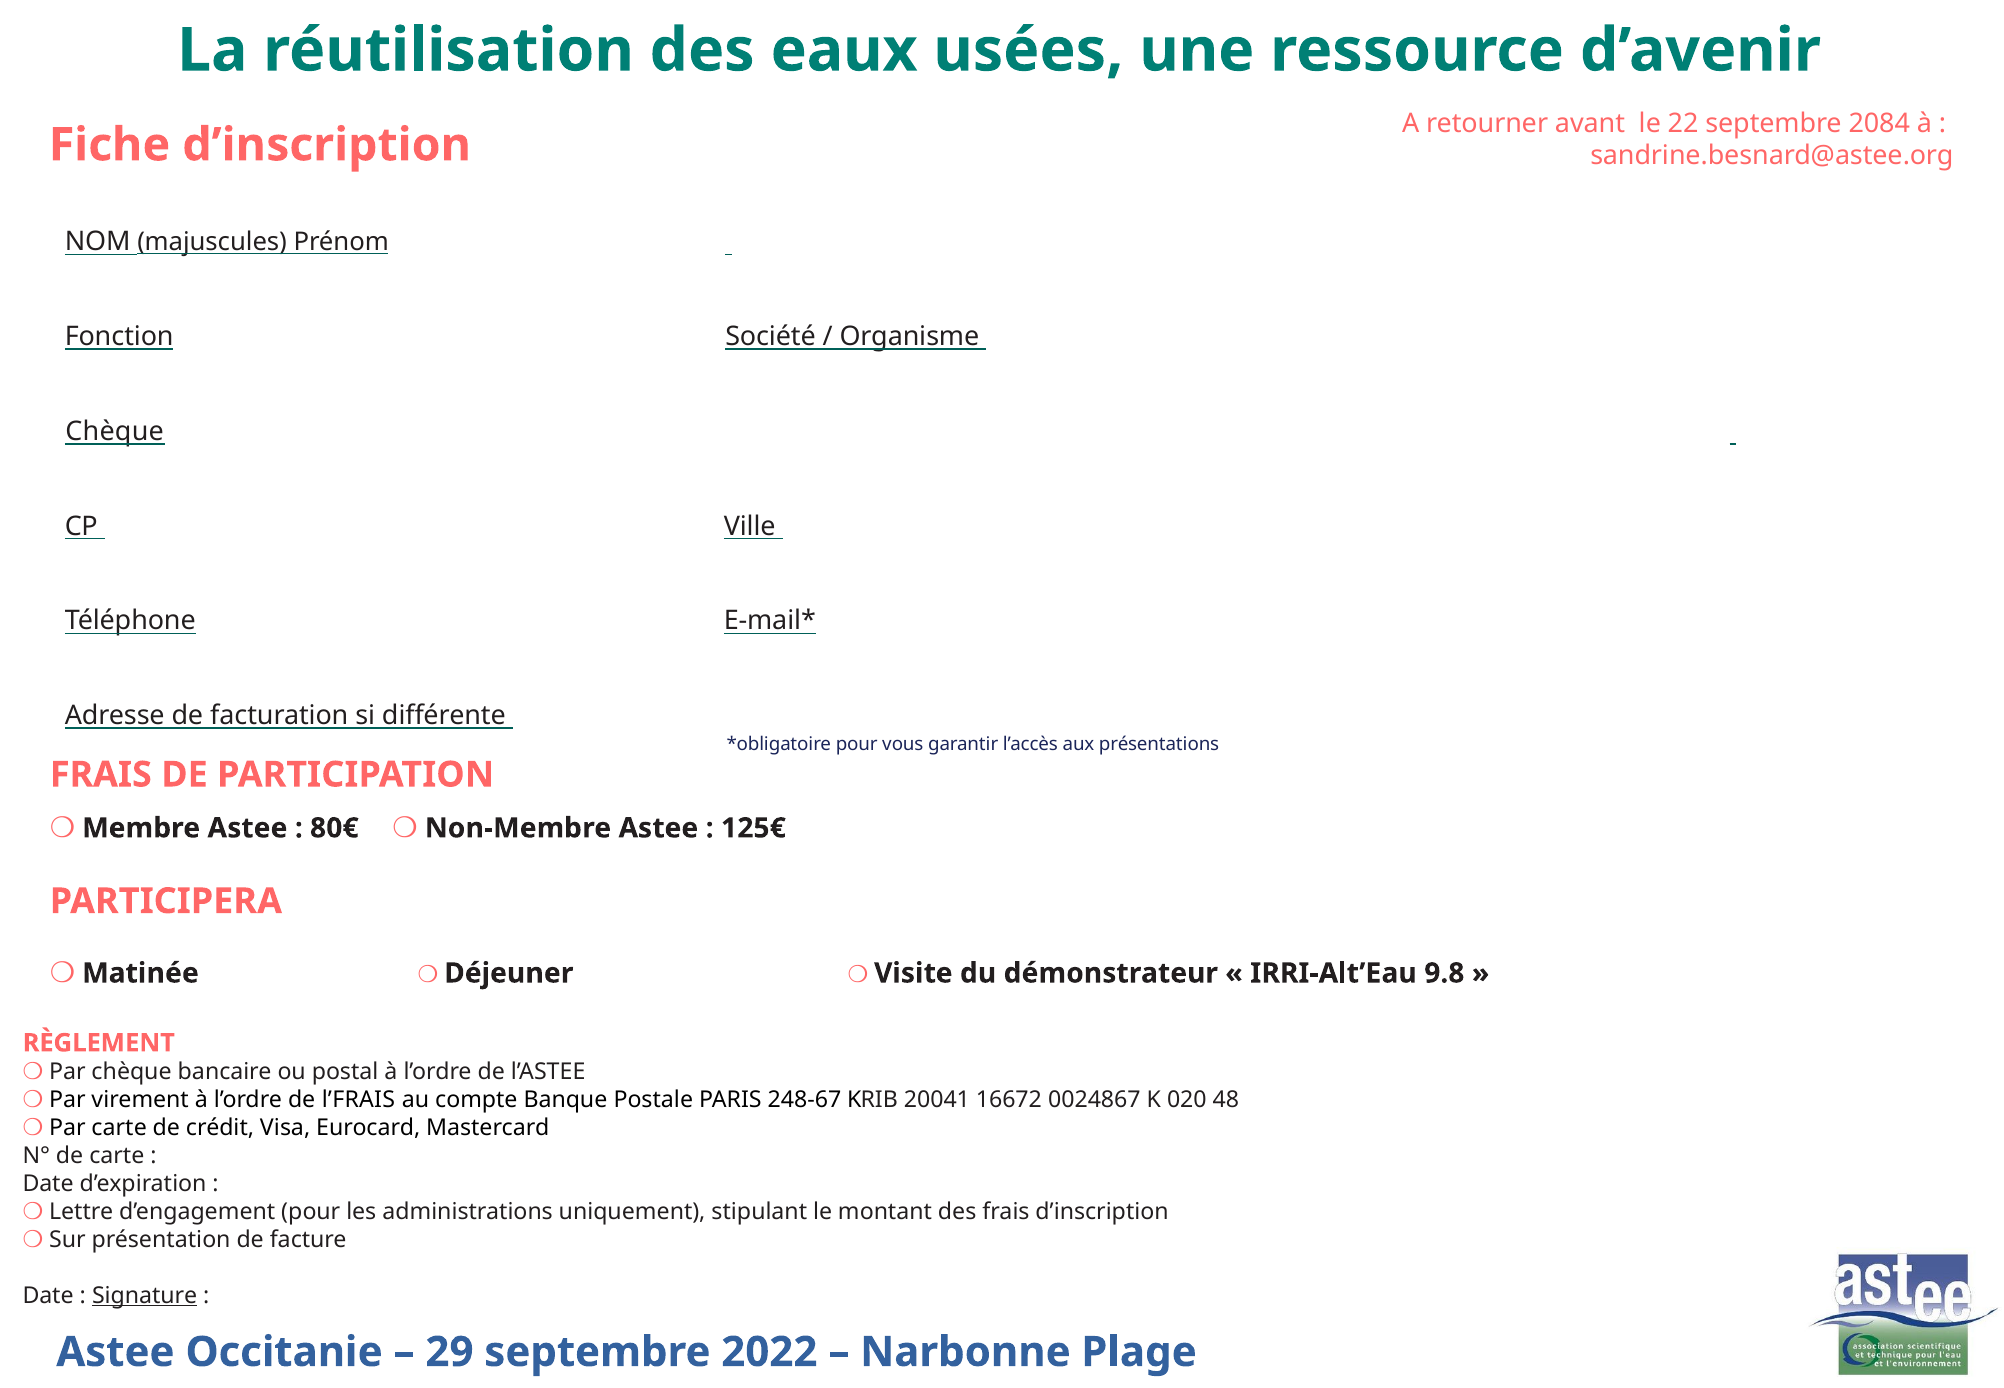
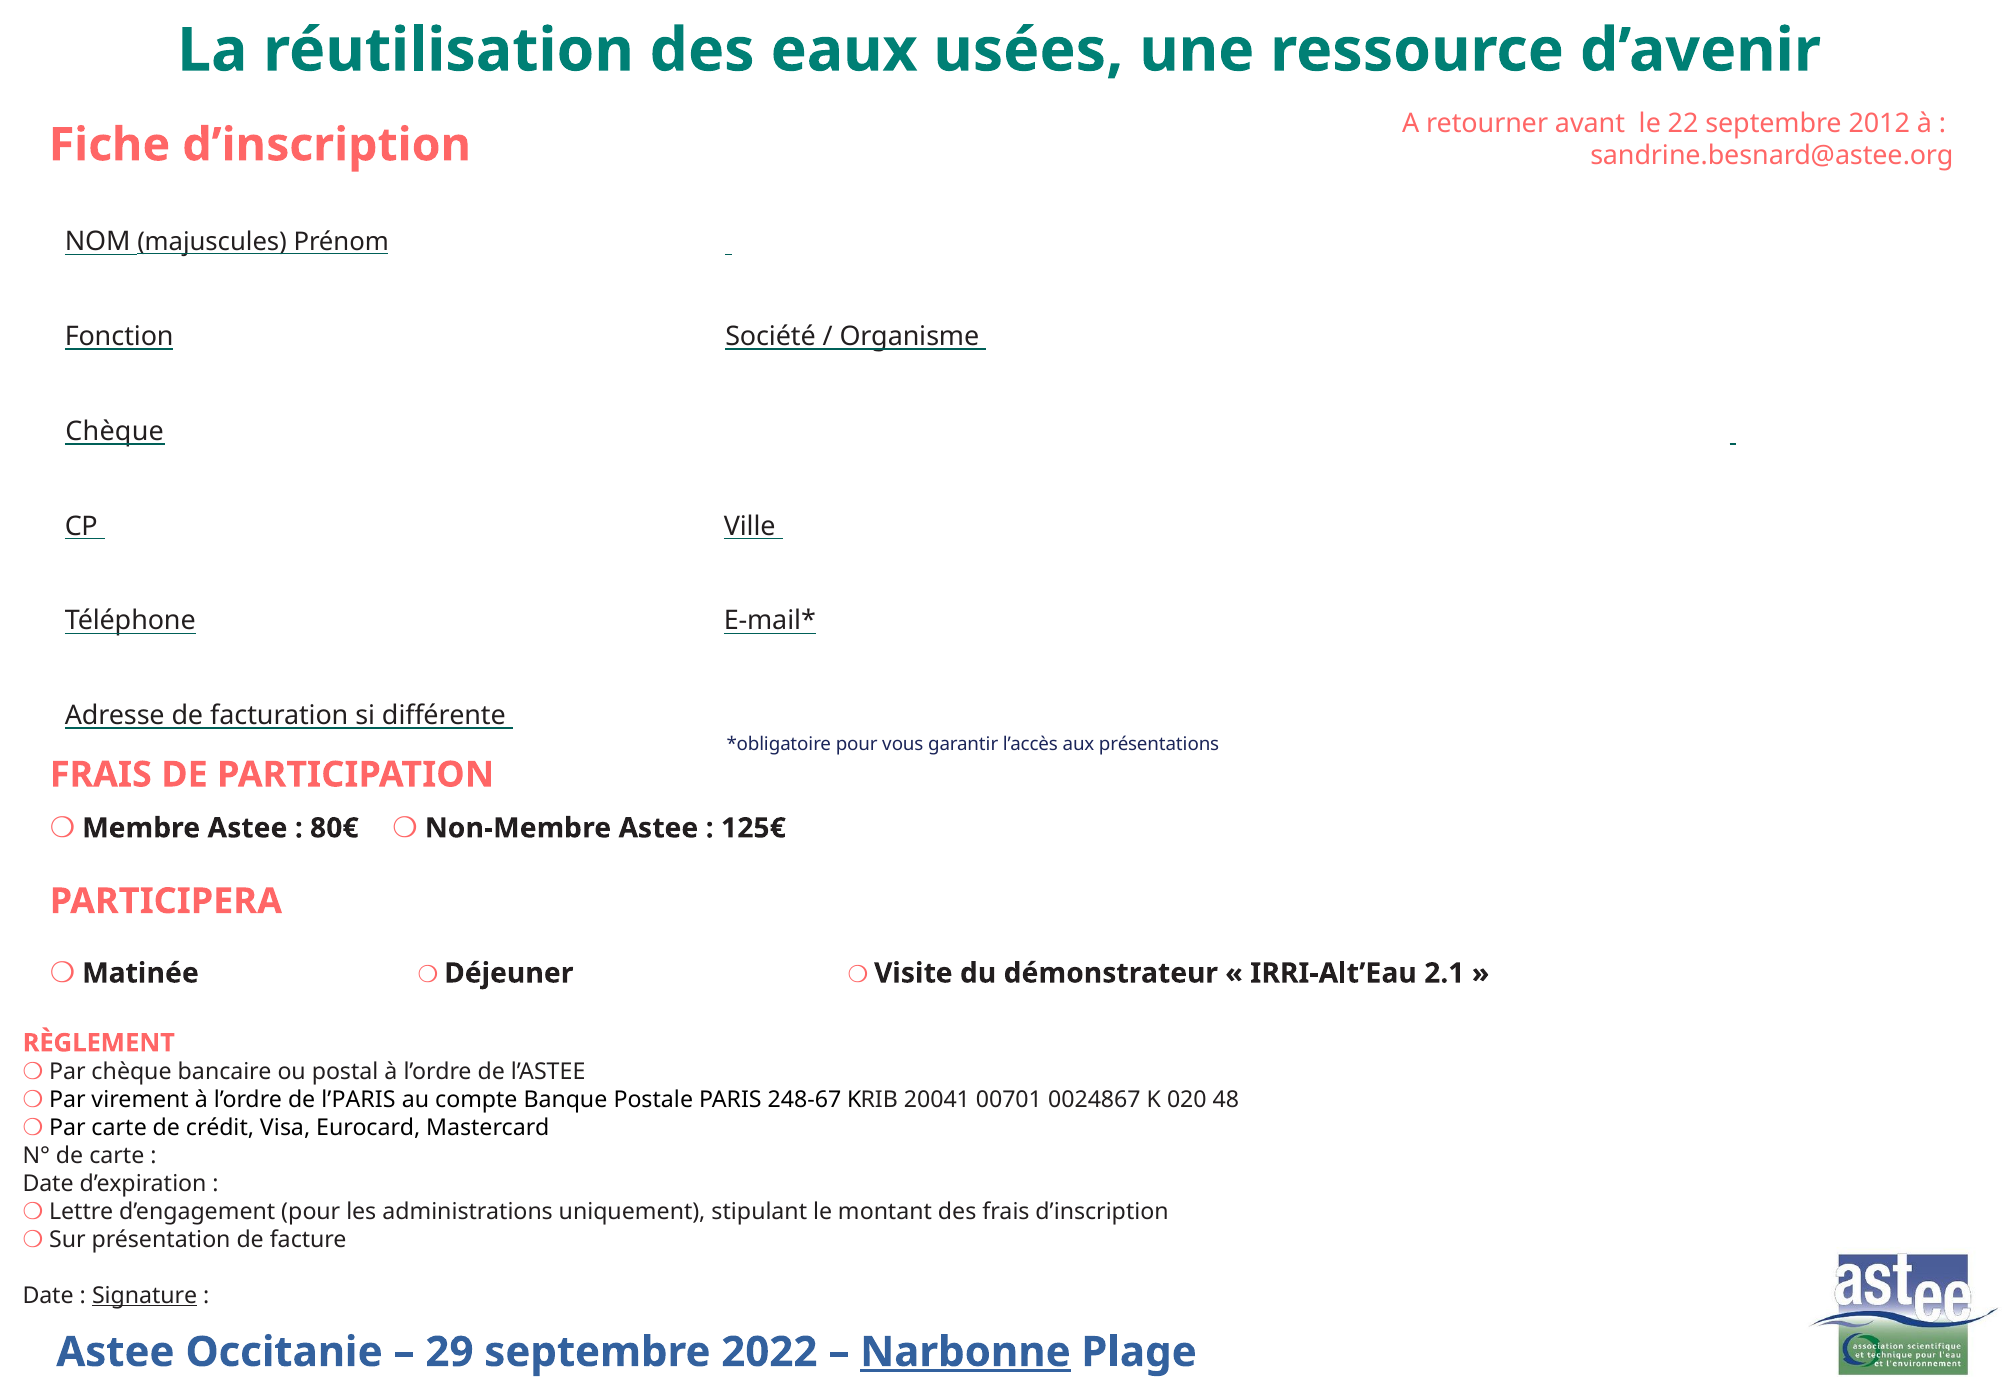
2084: 2084 -> 2012
9.8: 9.8 -> 2.1
l’FRAIS: l’FRAIS -> l’PARIS
16672: 16672 -> 00701
Narbonne underline: none -> present
